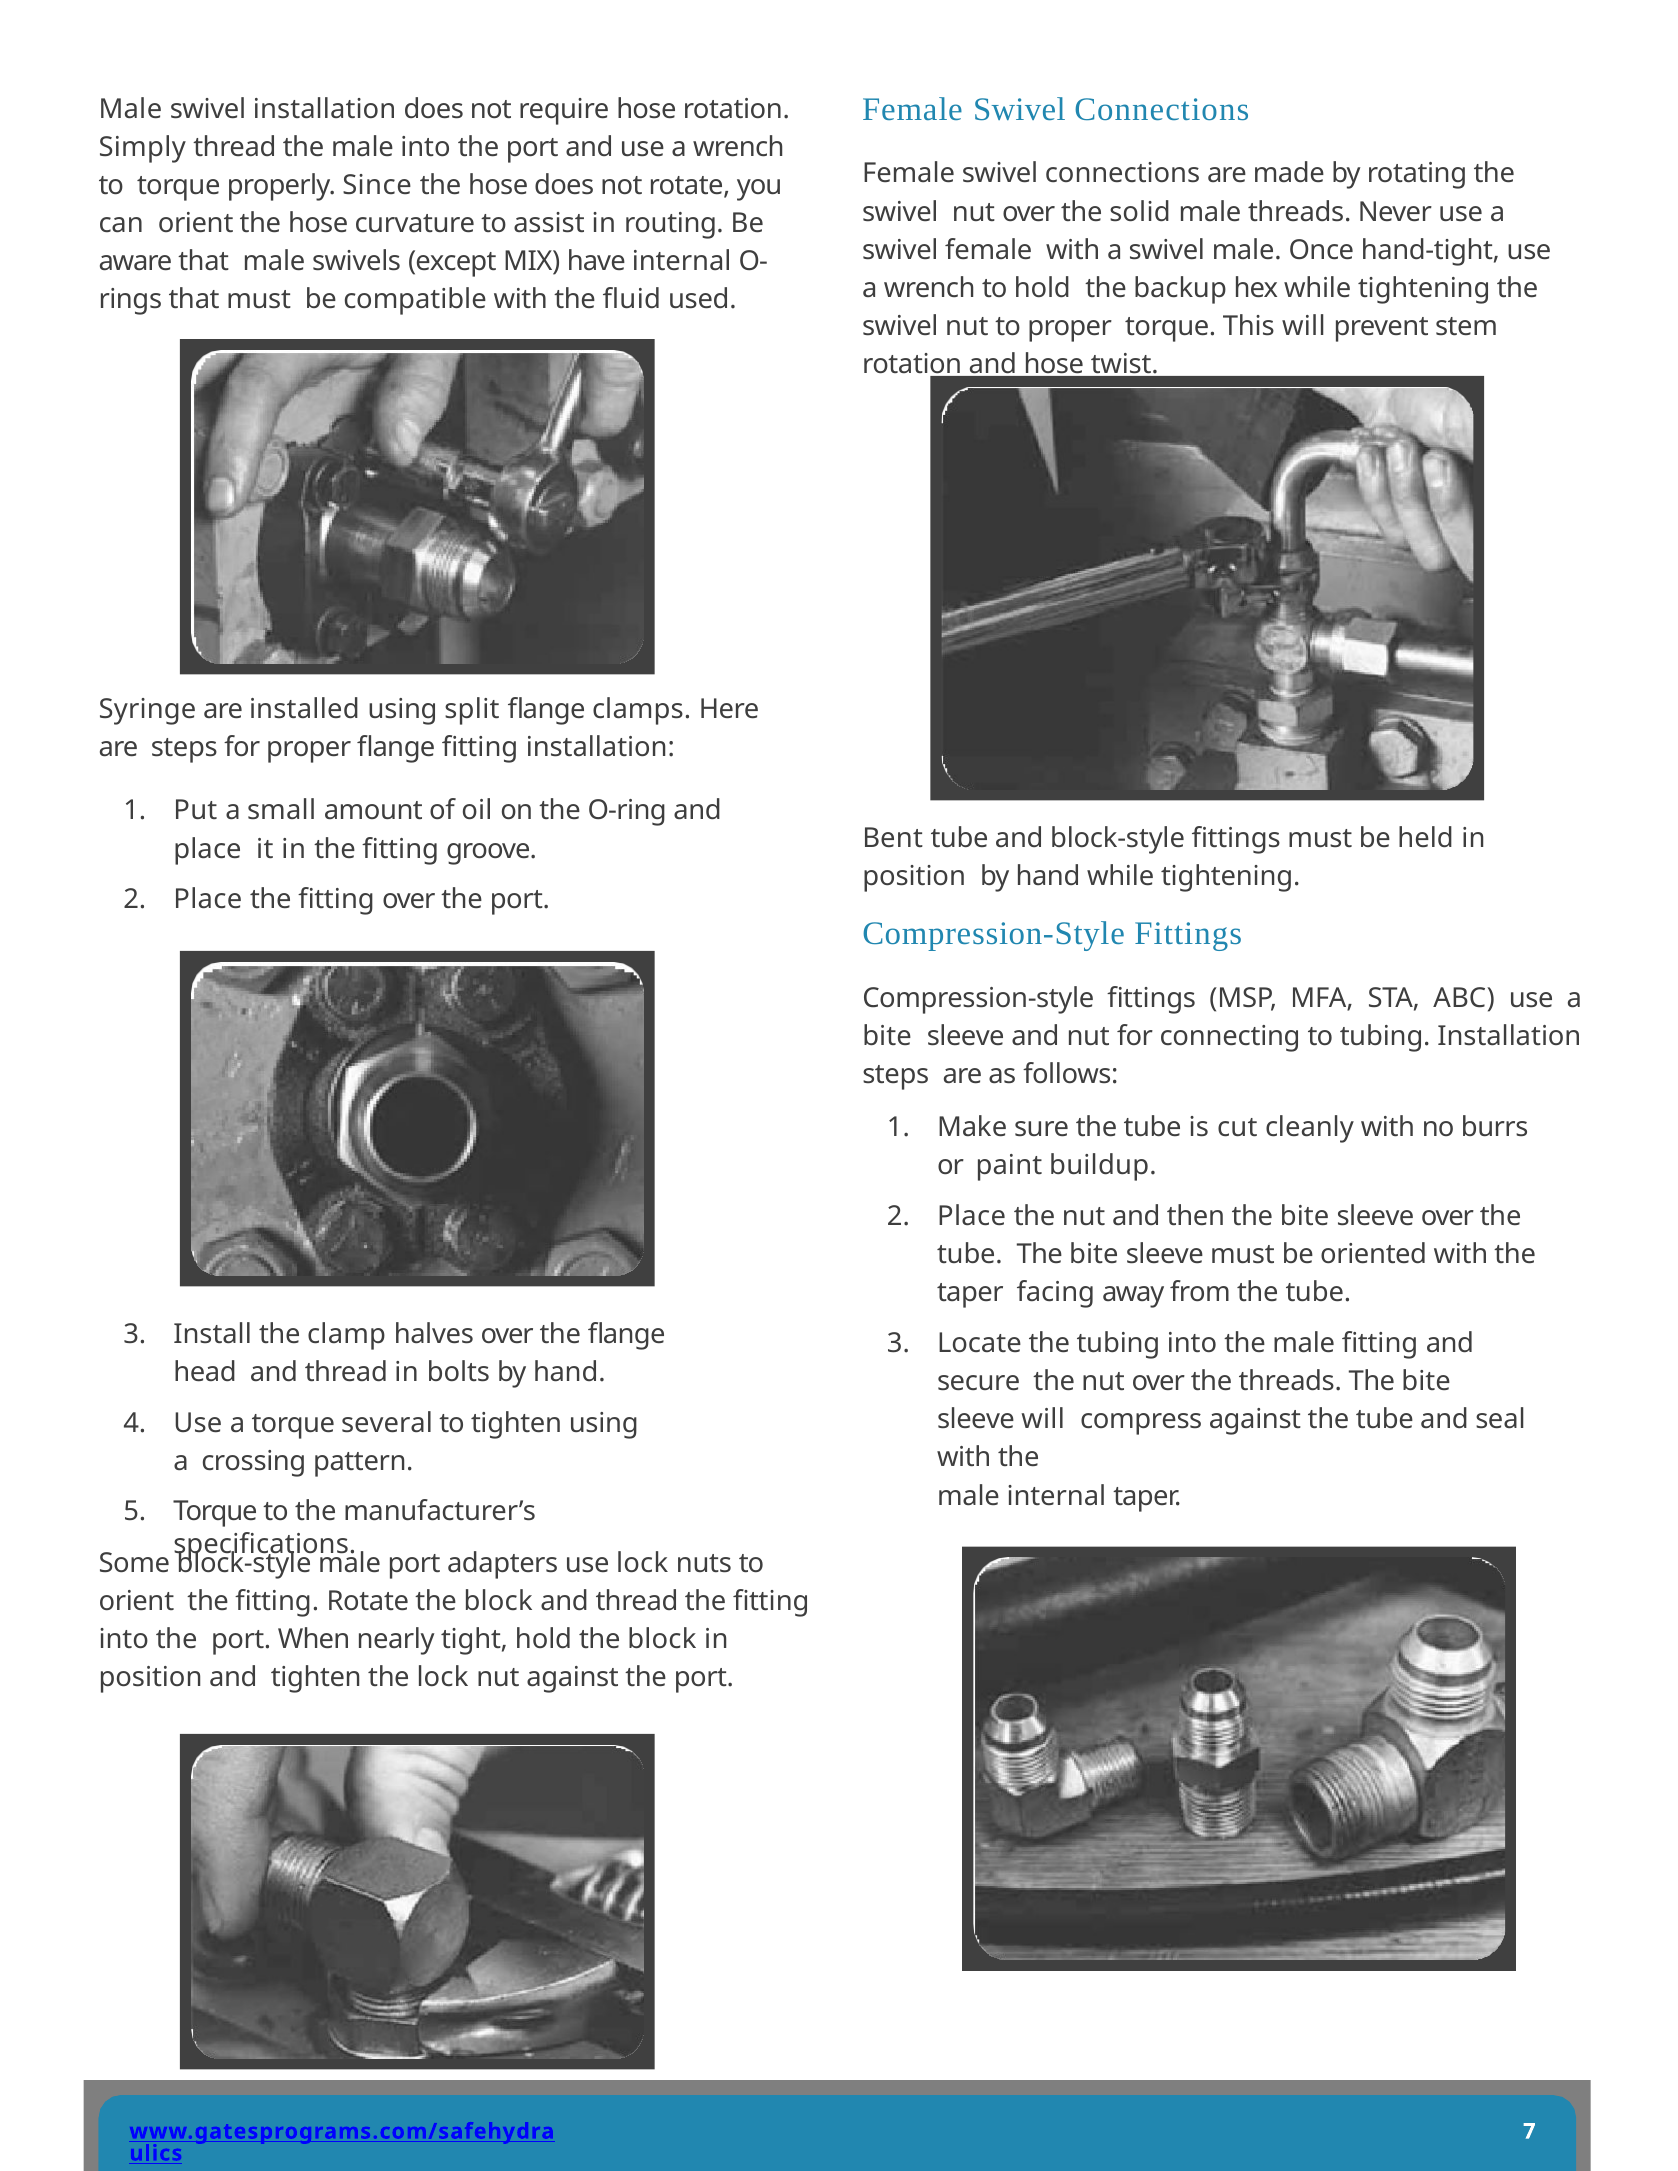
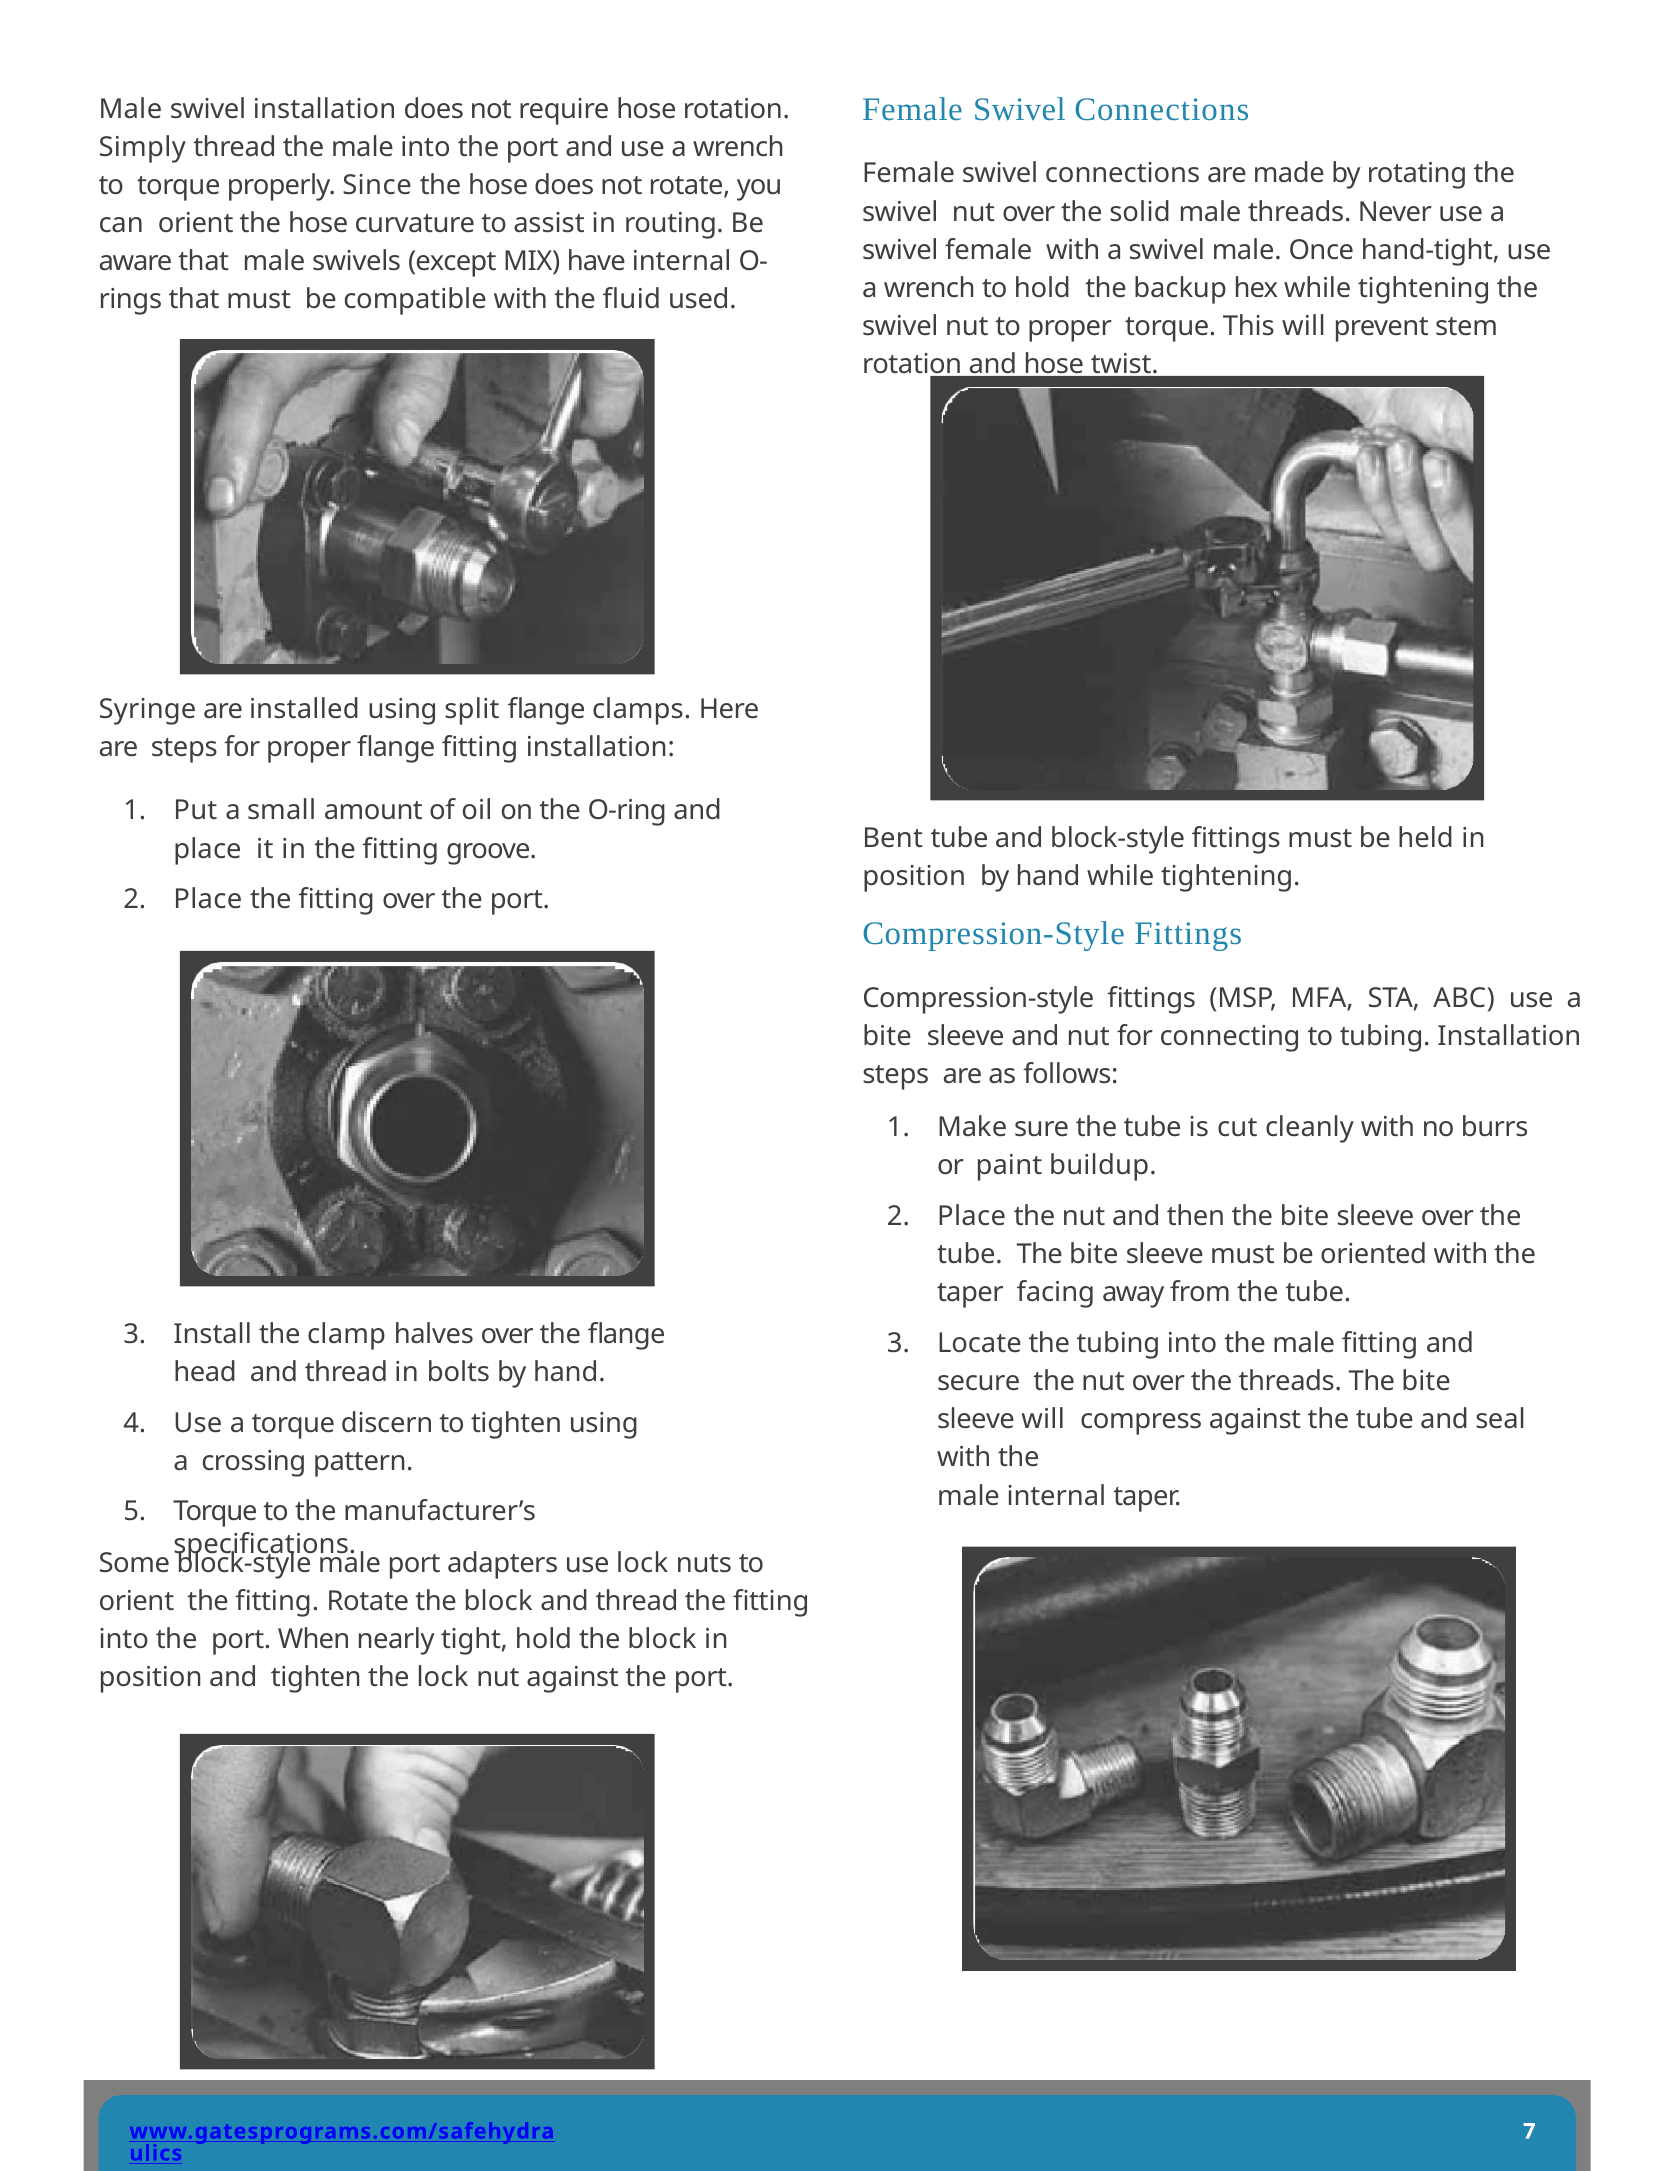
several: several -> discern
